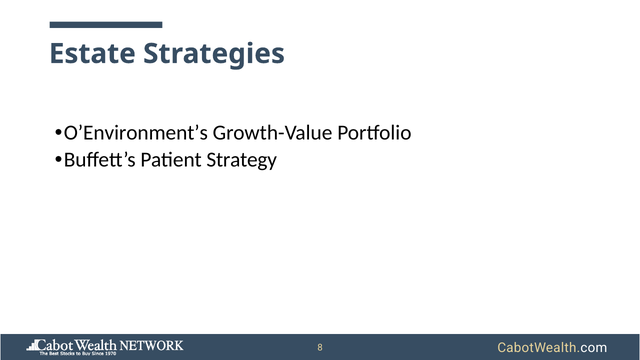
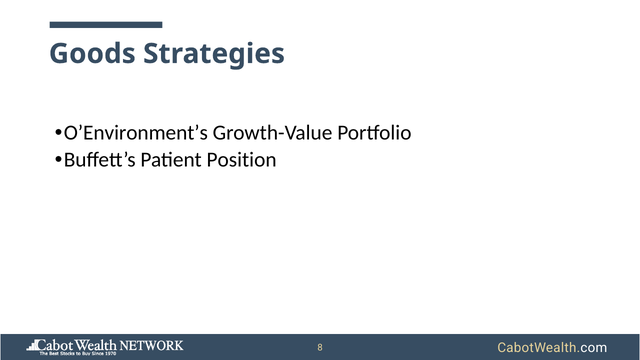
Estate: Estate -> Goods
Strategy: Strategy -> Position
